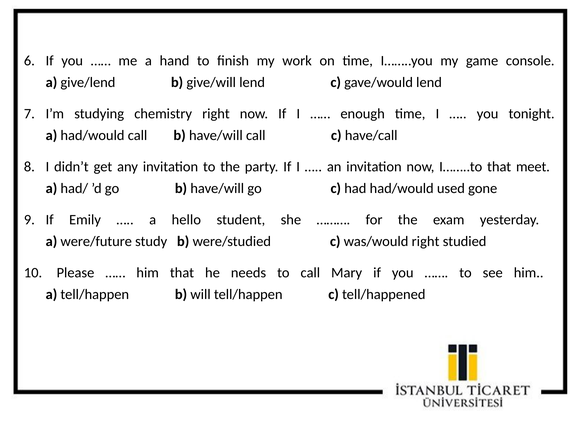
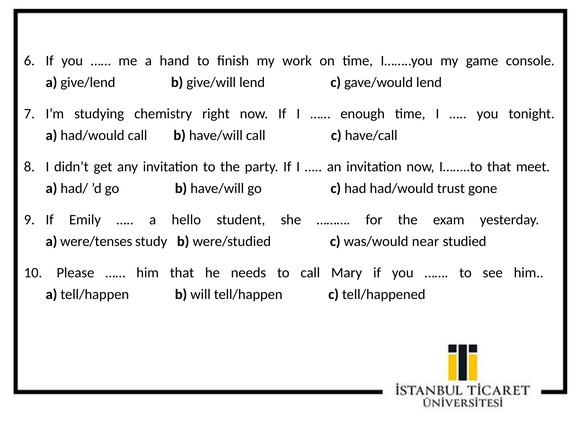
used: used -> trust
were/future: were/future -> were/tenses
was/would right: right -> near
